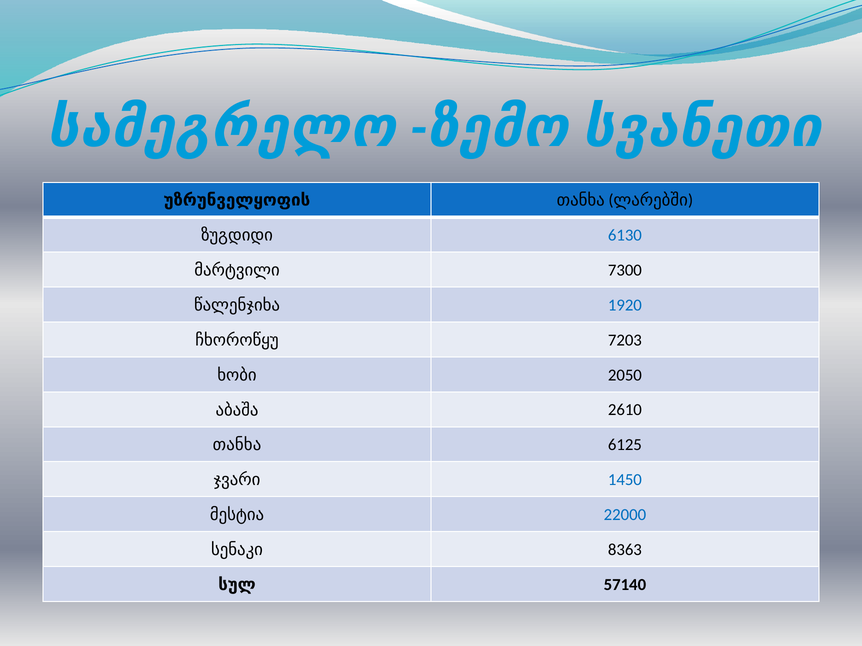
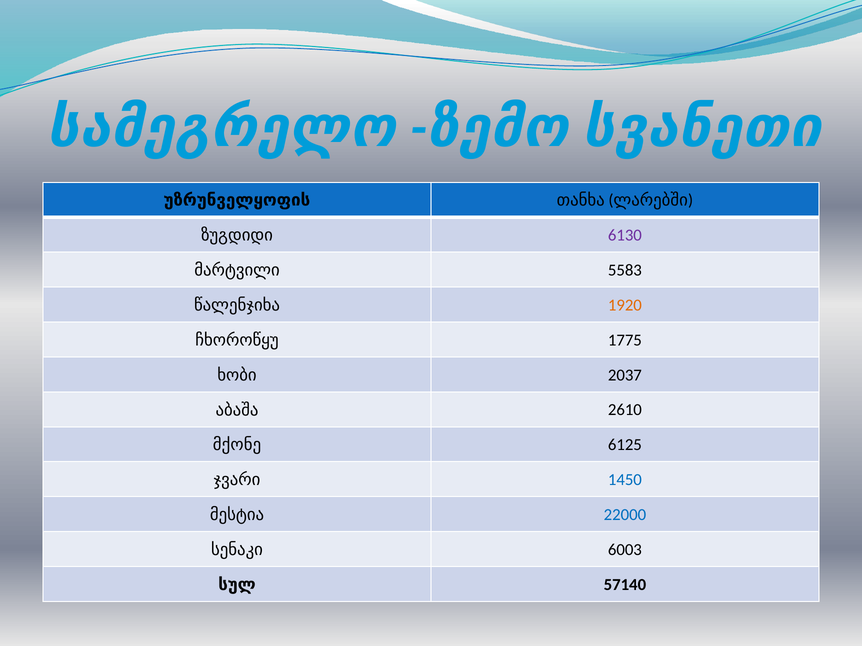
6130 colour: blue -> purple
7300: 7300 -> 5583
1920 colour: blue -> orange
7203: 7203 -> 1775
2050: 2050 -> 2037
თანხა at (237, 445): თანხა -> მქონე
8363: 8363 -> 6003
